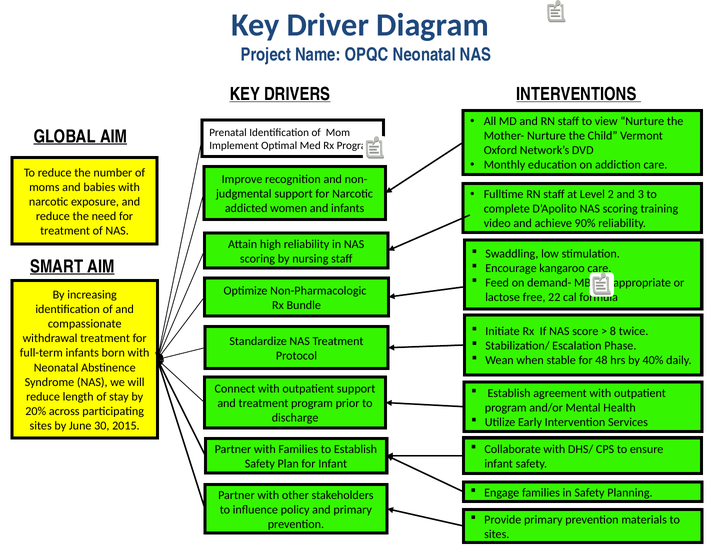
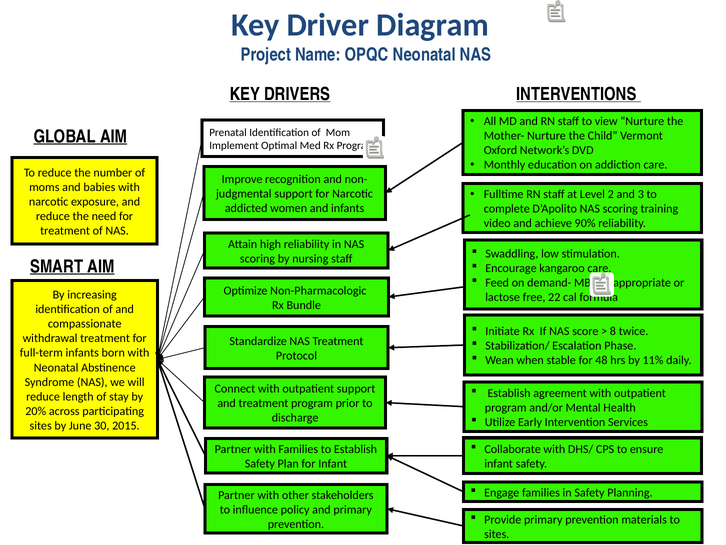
40%: 40% -> 11%
